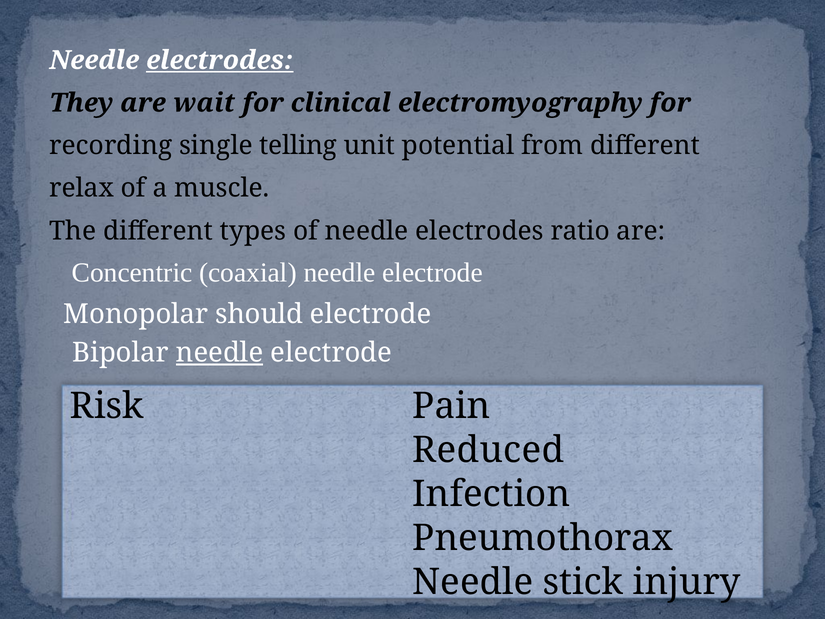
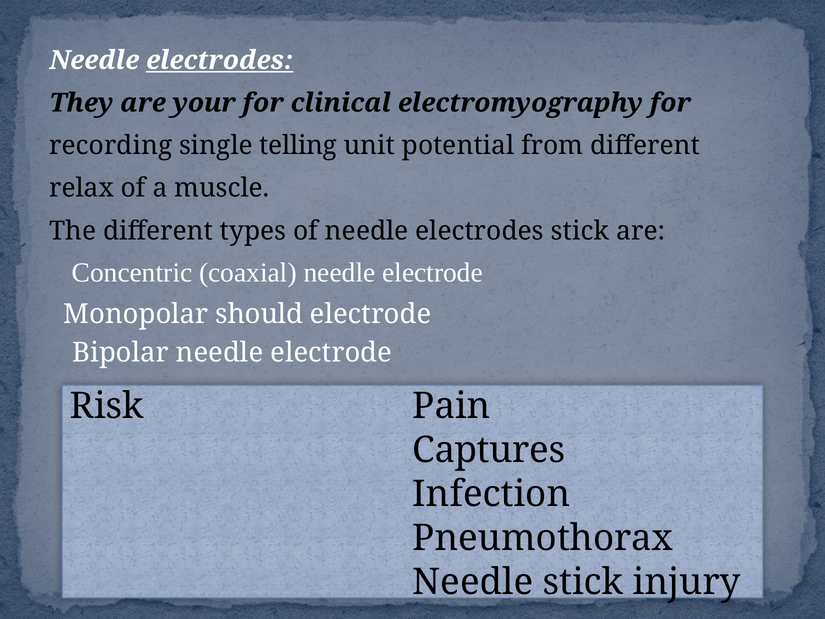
wait: wait -> your
electrodes ratio: ratio -> stick
needle at (220, 352) underline: present -> none
Reduced: Reduced -> Captures
